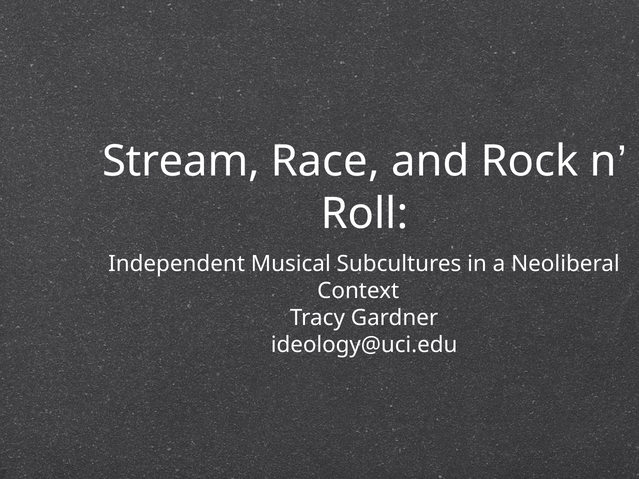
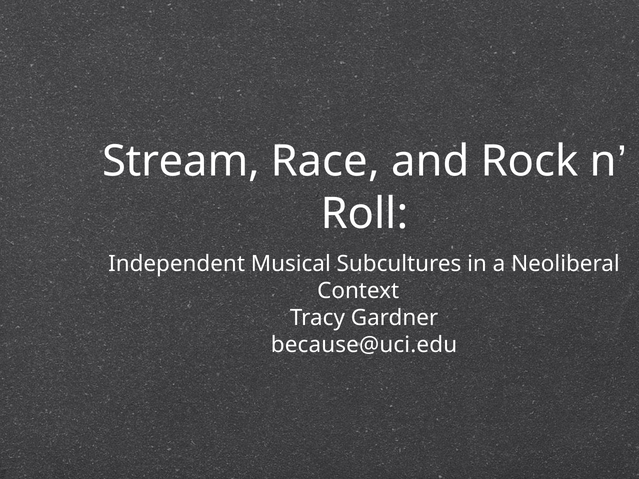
ideology@uci.edu: ideology@uci.edu -> because@uci.edu
